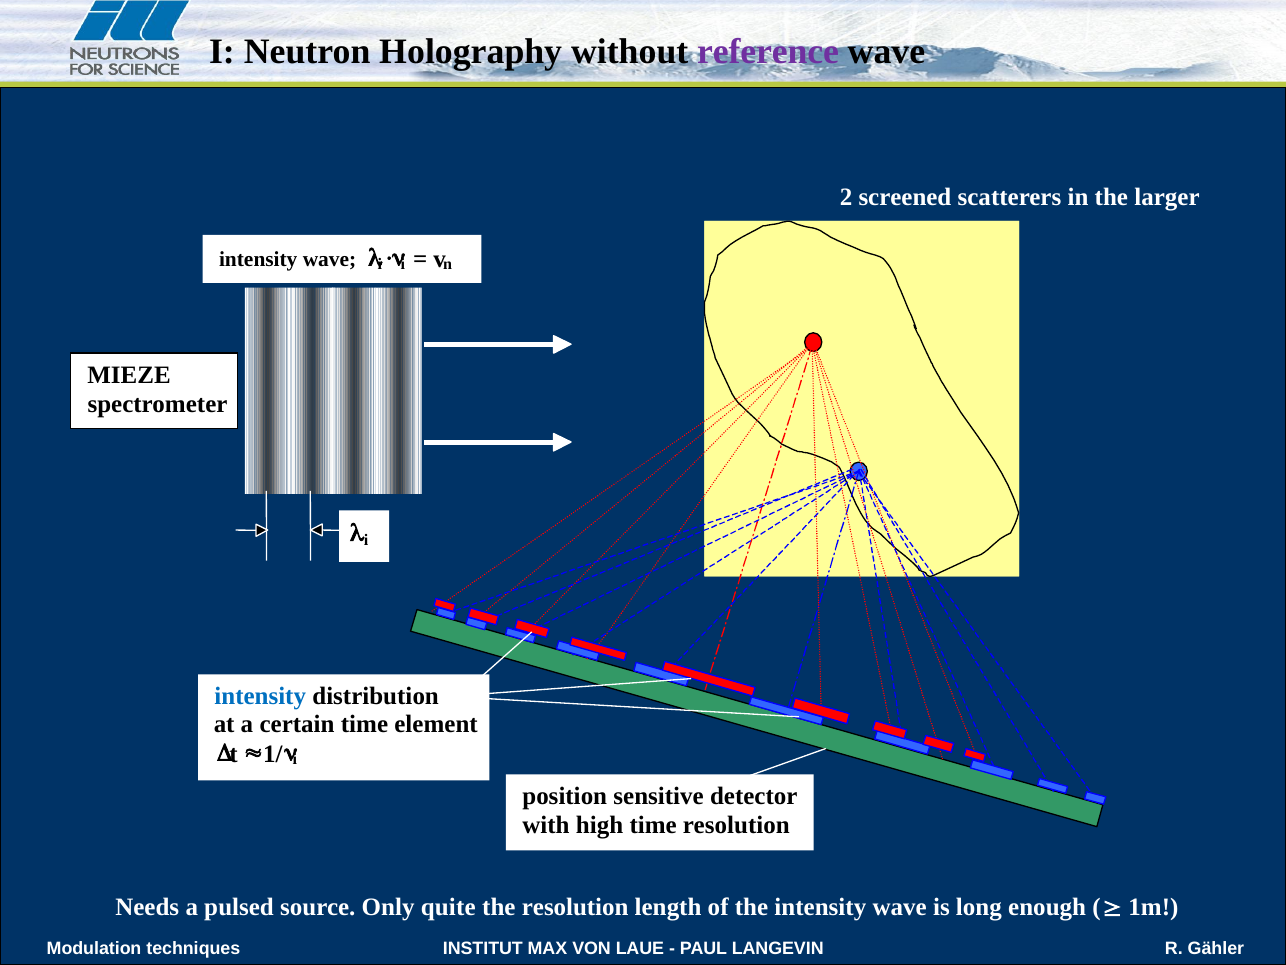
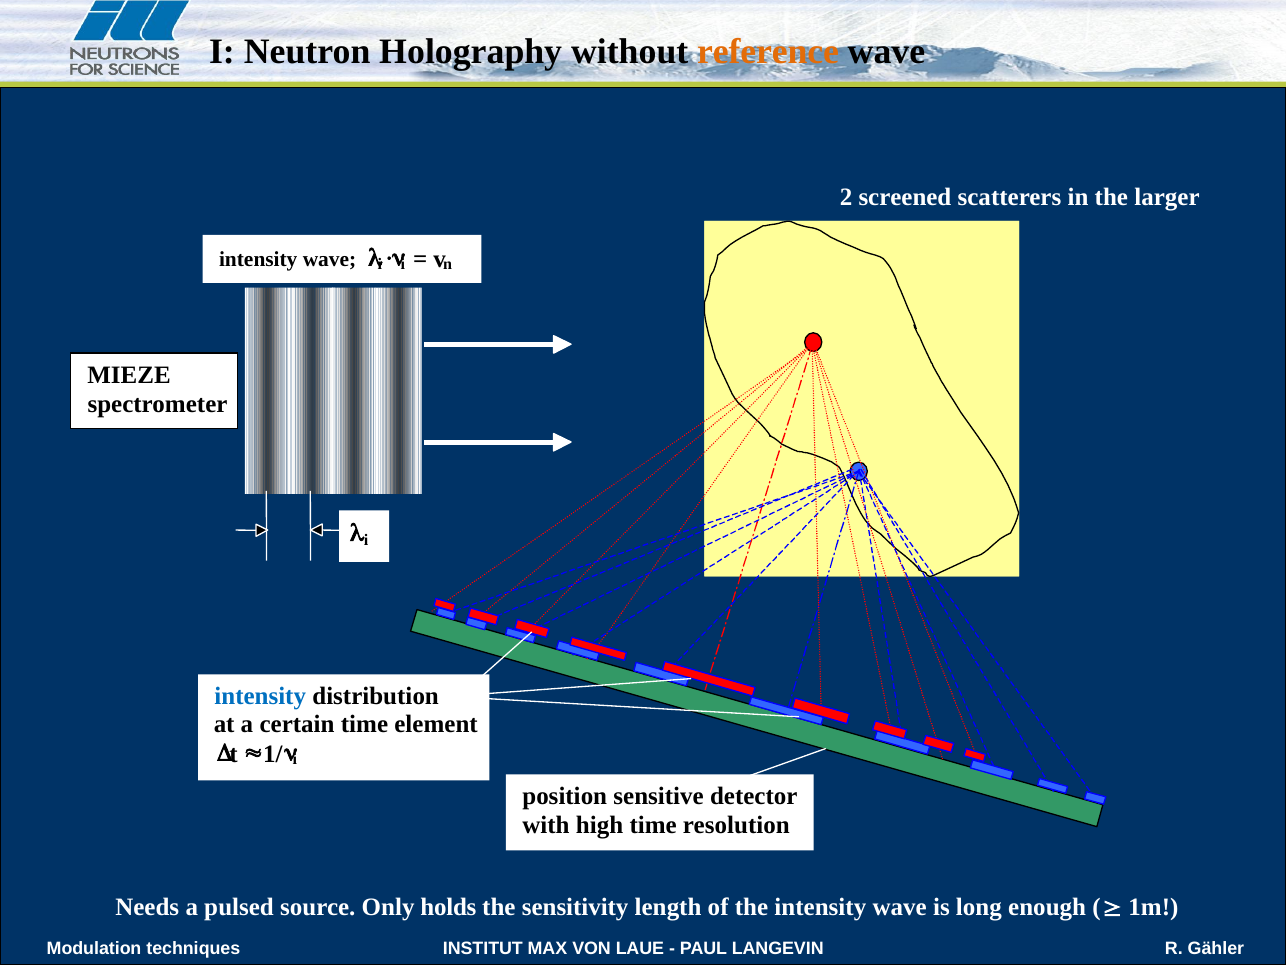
reference colour: purple -> orange
quite: quite -> holds
the resolution: resolution -> sensitivity
